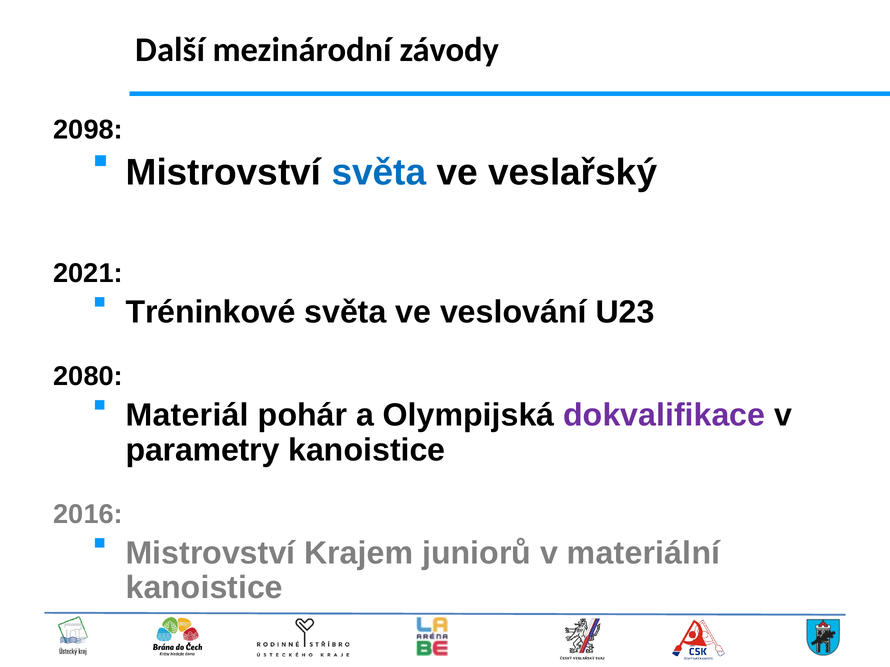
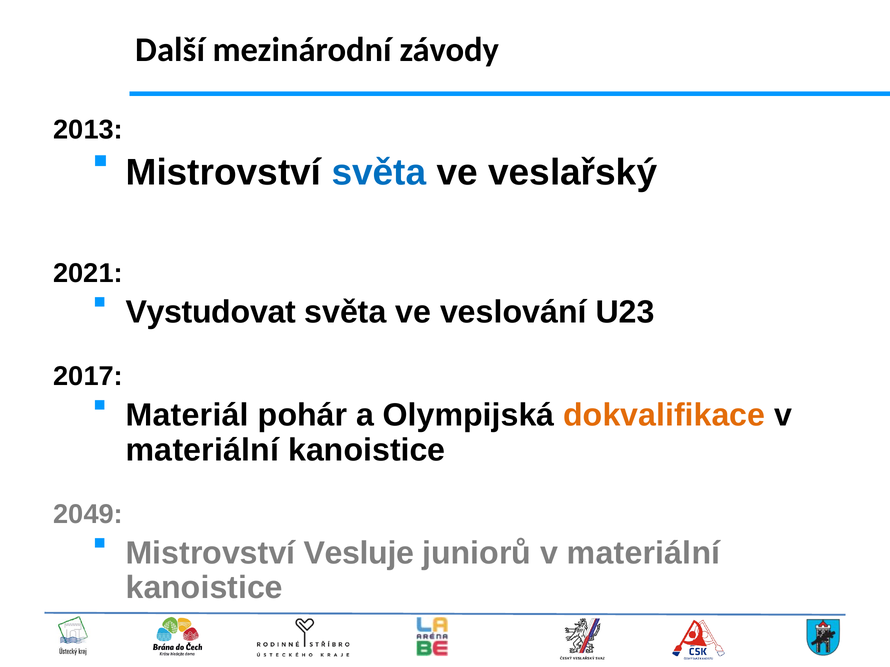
2098: 2098 -> 2013
Tréninkové: Tréninkové -> Vystudovat
2080: 2080 -> 2017
dokvalifikace colour: purple -> orange
parametry at (203, 450): parametry -> materiální
2016: 2016 -> 2049
Krajem: Krajem -> Vesluje
